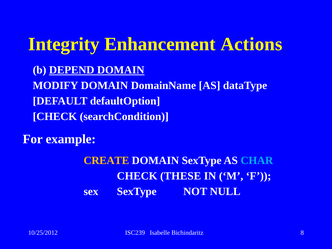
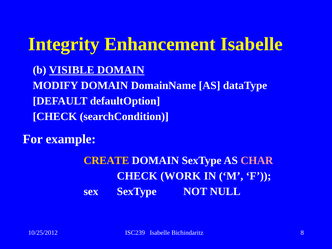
Enhancement Actions: Actions -> Isabelle
DEPEND: DEPEND -> VISIBLE
CHAR colour: light blue -> pink
THESE: THESE -> WORK
